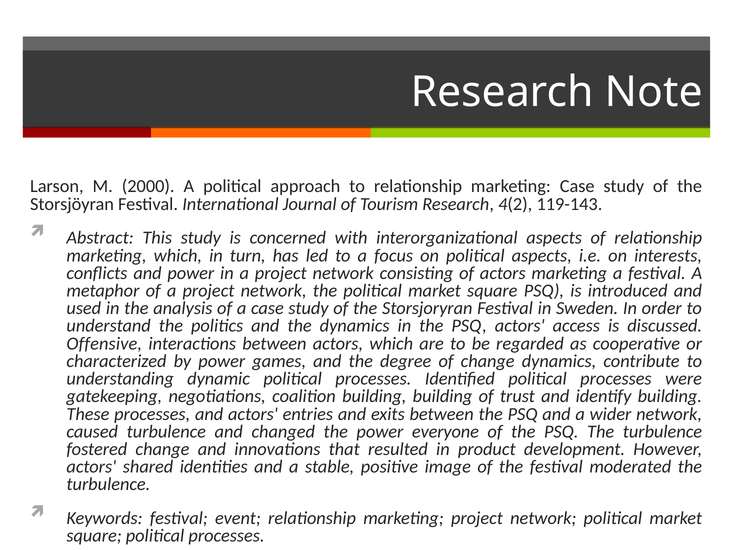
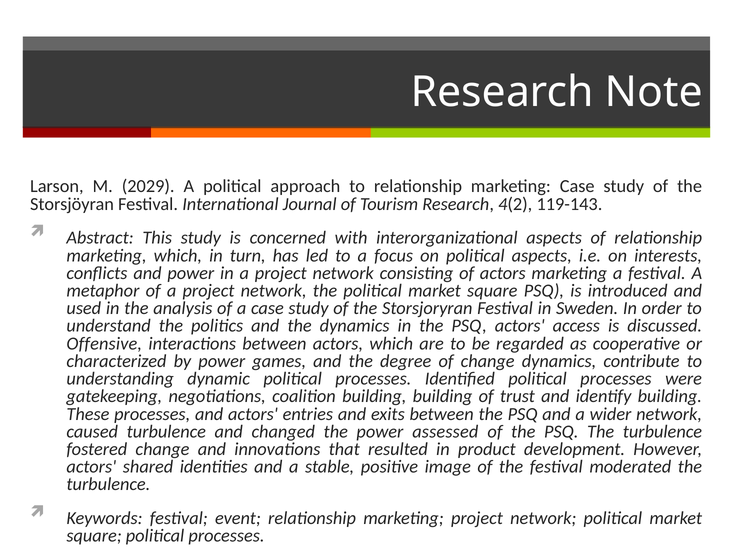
2000: 2000 -> 2029
everyone: everyone -> assessed
